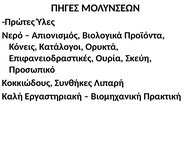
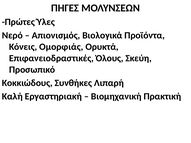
Κατάλογοι: Κατάλογοι -> Ομορφιάς
Ουρία: Ουρία -> Όλους
